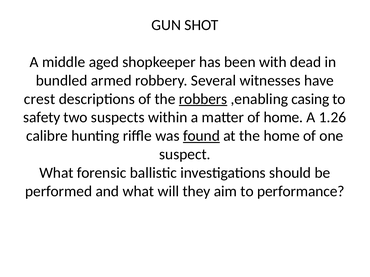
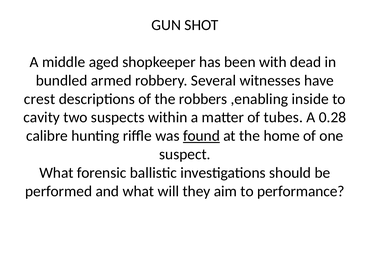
robbers underline: present -> none
casing: casing -> inside
safety: safety -> cavity
of home: home -> tubes
1.26: 1.26 -> 0.28
